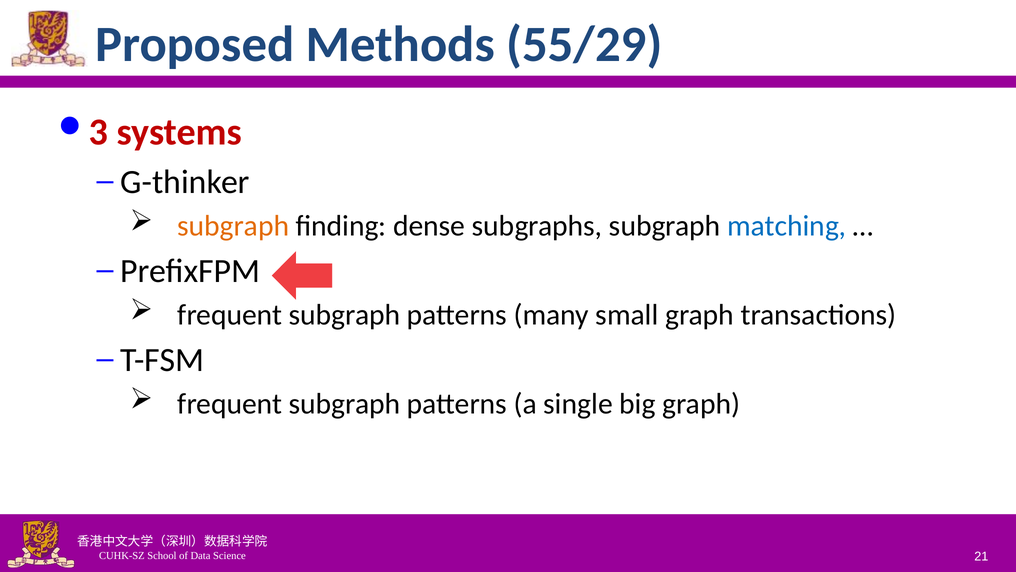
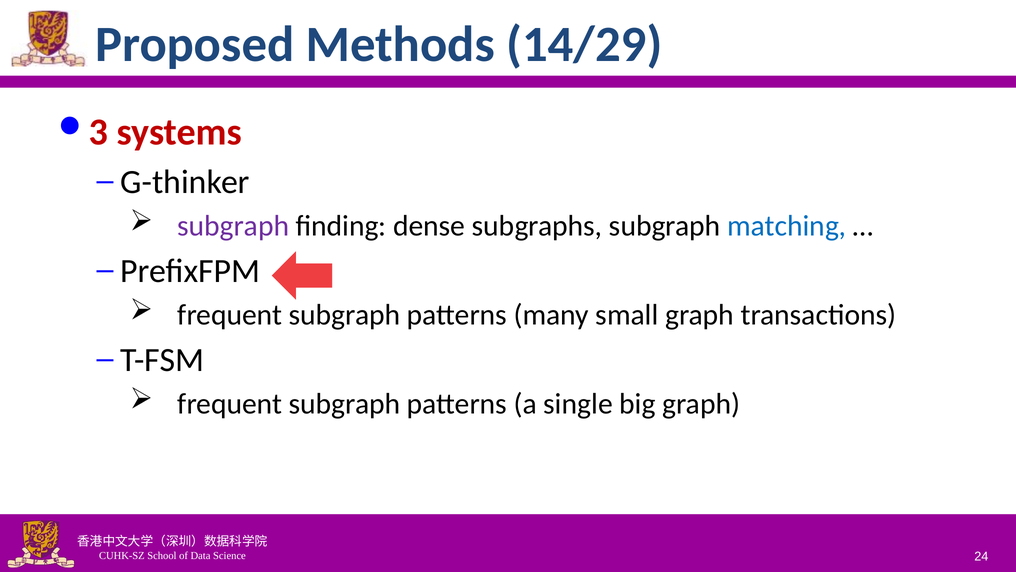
55/29: 55/29 -> 14/29
subgraph at (233, 226) colour: orange -> purple
21: 21 -> 24
